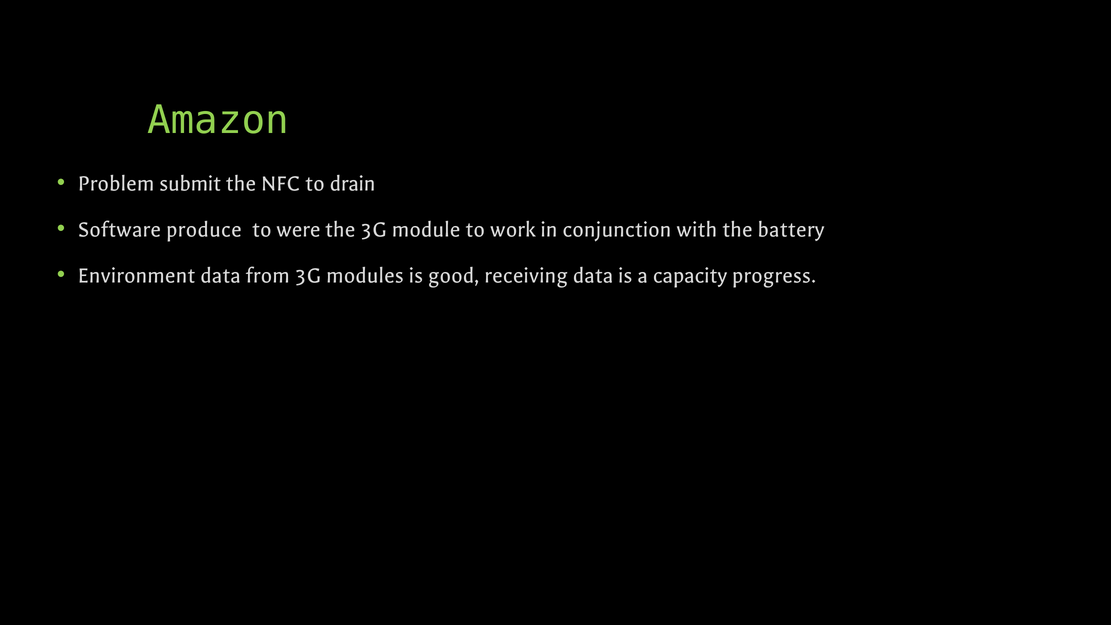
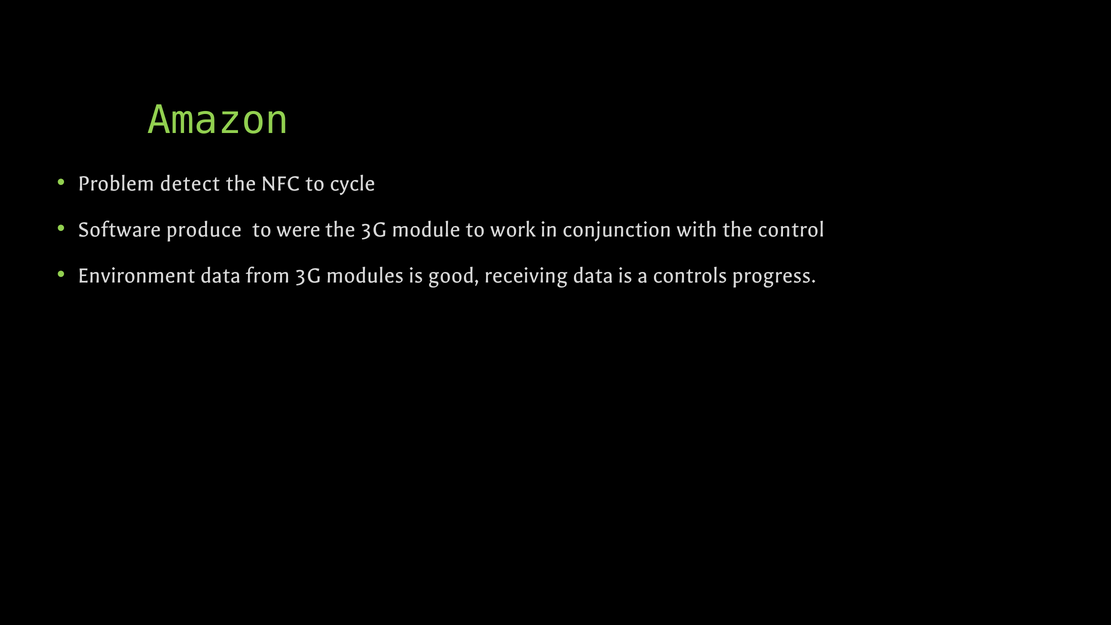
submit: submit -> detect
drain: drain -> cycle
battery: battery -> control
capacity: capacity -> controls
